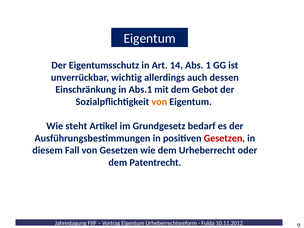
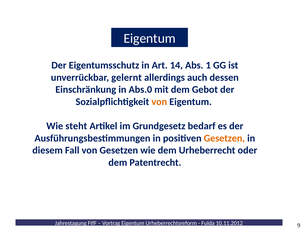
wichtig: wichtig -> gelernt
Abs.1: Abs.1 -> Abs.0
Gesetzen at (224, 138) colour: red -> orange
